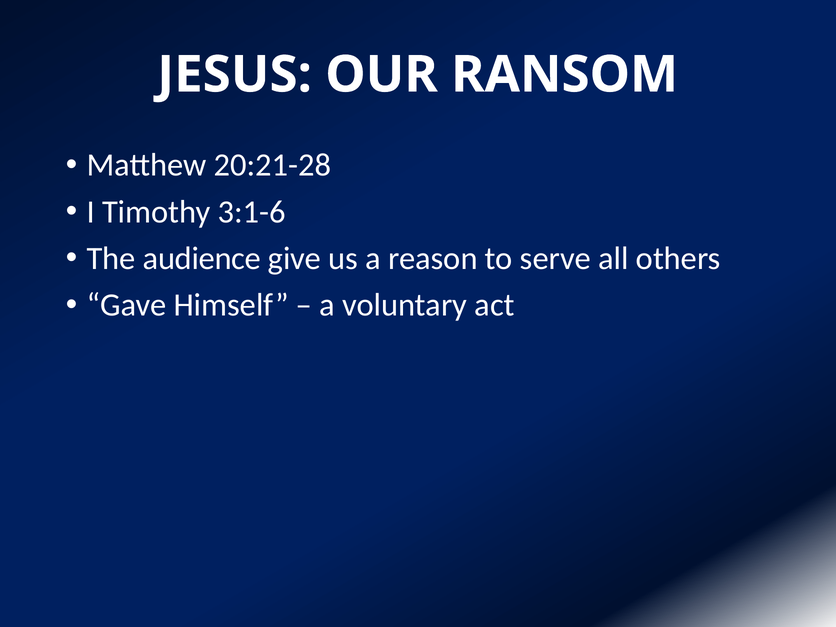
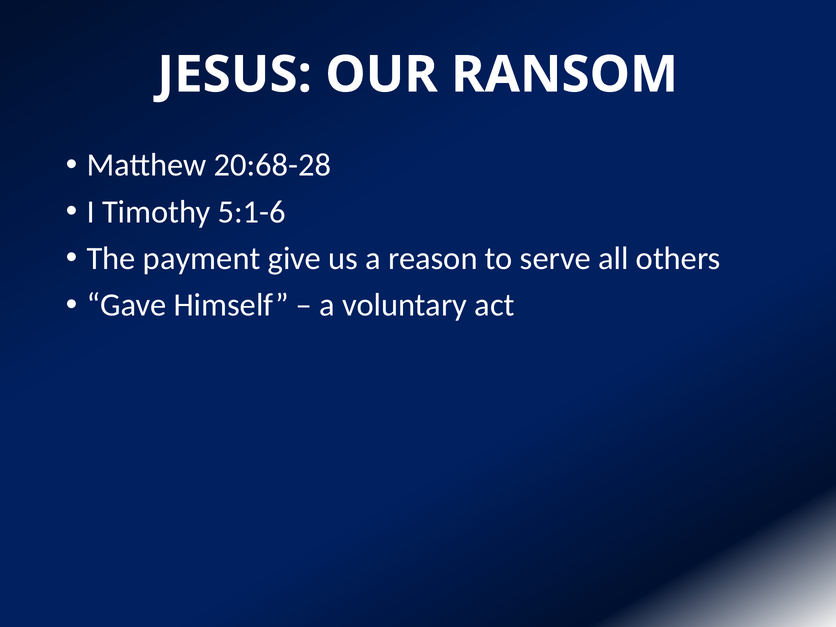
20:21-28: 20:21-28 -> 20:68-28
3:1-6: 3:1-6 -> 5:1-6
audience: audience -> payment
